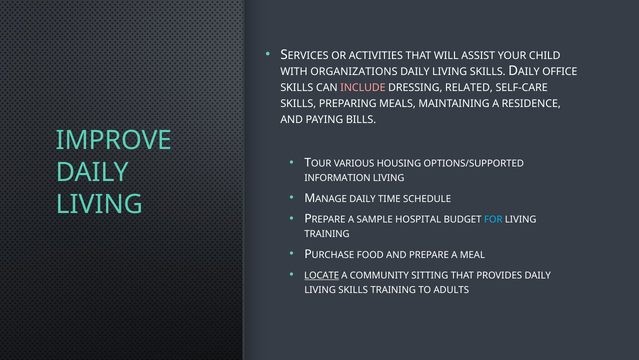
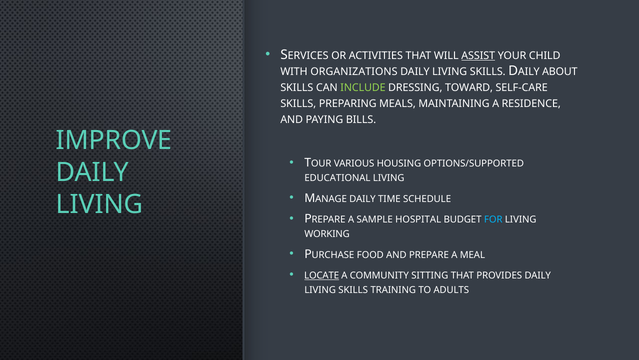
ASSIST underline: none -> present
OFFICE: OFFICE -> ABOUT
INCLUDE colour: pink -> light green
RELATED: RELATED -> TOWARD
INFORMATION: INFORMATION -> EDUCATIONAL
TRAINING at (327, 234): TRAINING -> WORKING
